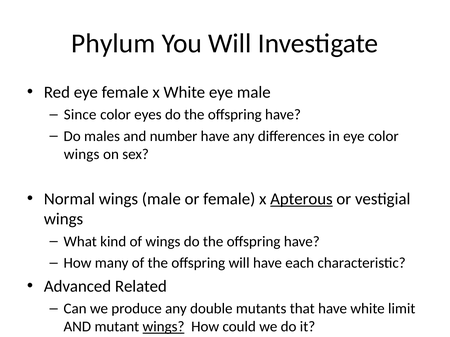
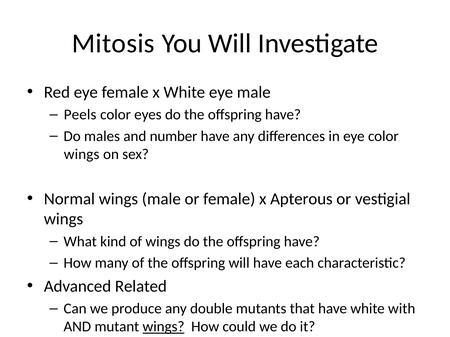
Phylum: Phylum -> Mitosis
Since: Since -> Peels
Apterous underline: present -> none
limit: limit -> with
